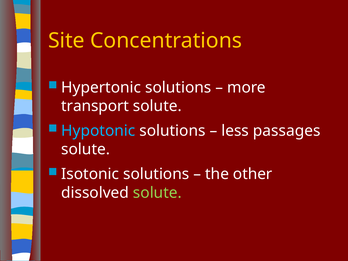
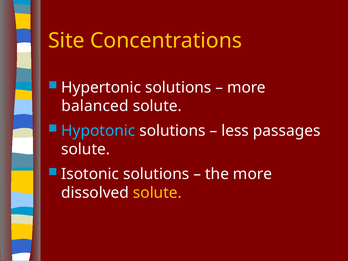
transport: transport -> balanced
the other: other -> more
solute at (157, 193) colour: light green -> yellow
